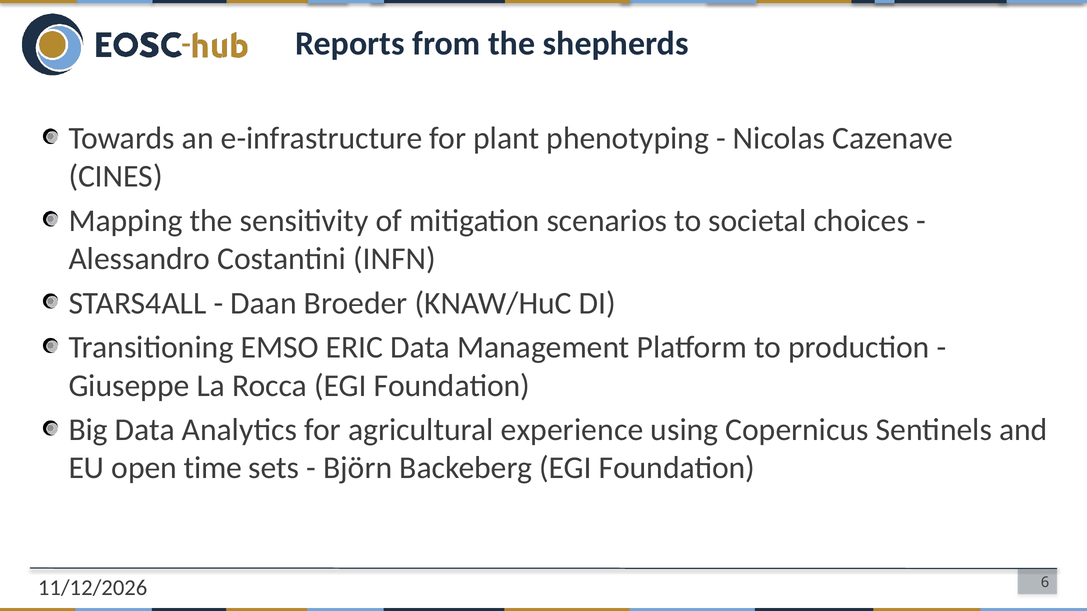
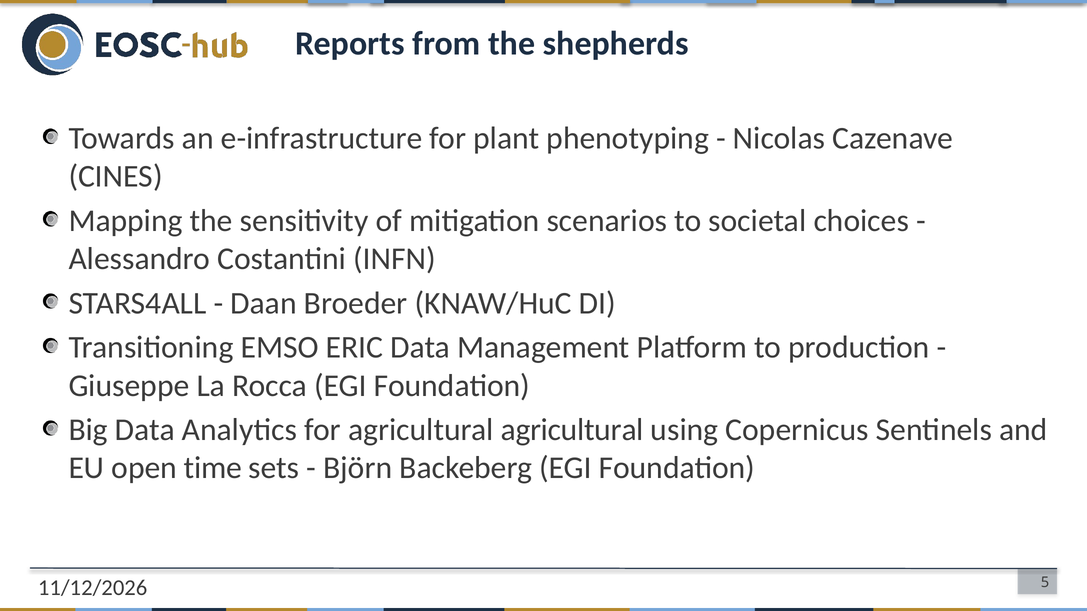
agricultural experience: experience -> agricultural
6: 6 -> 5
